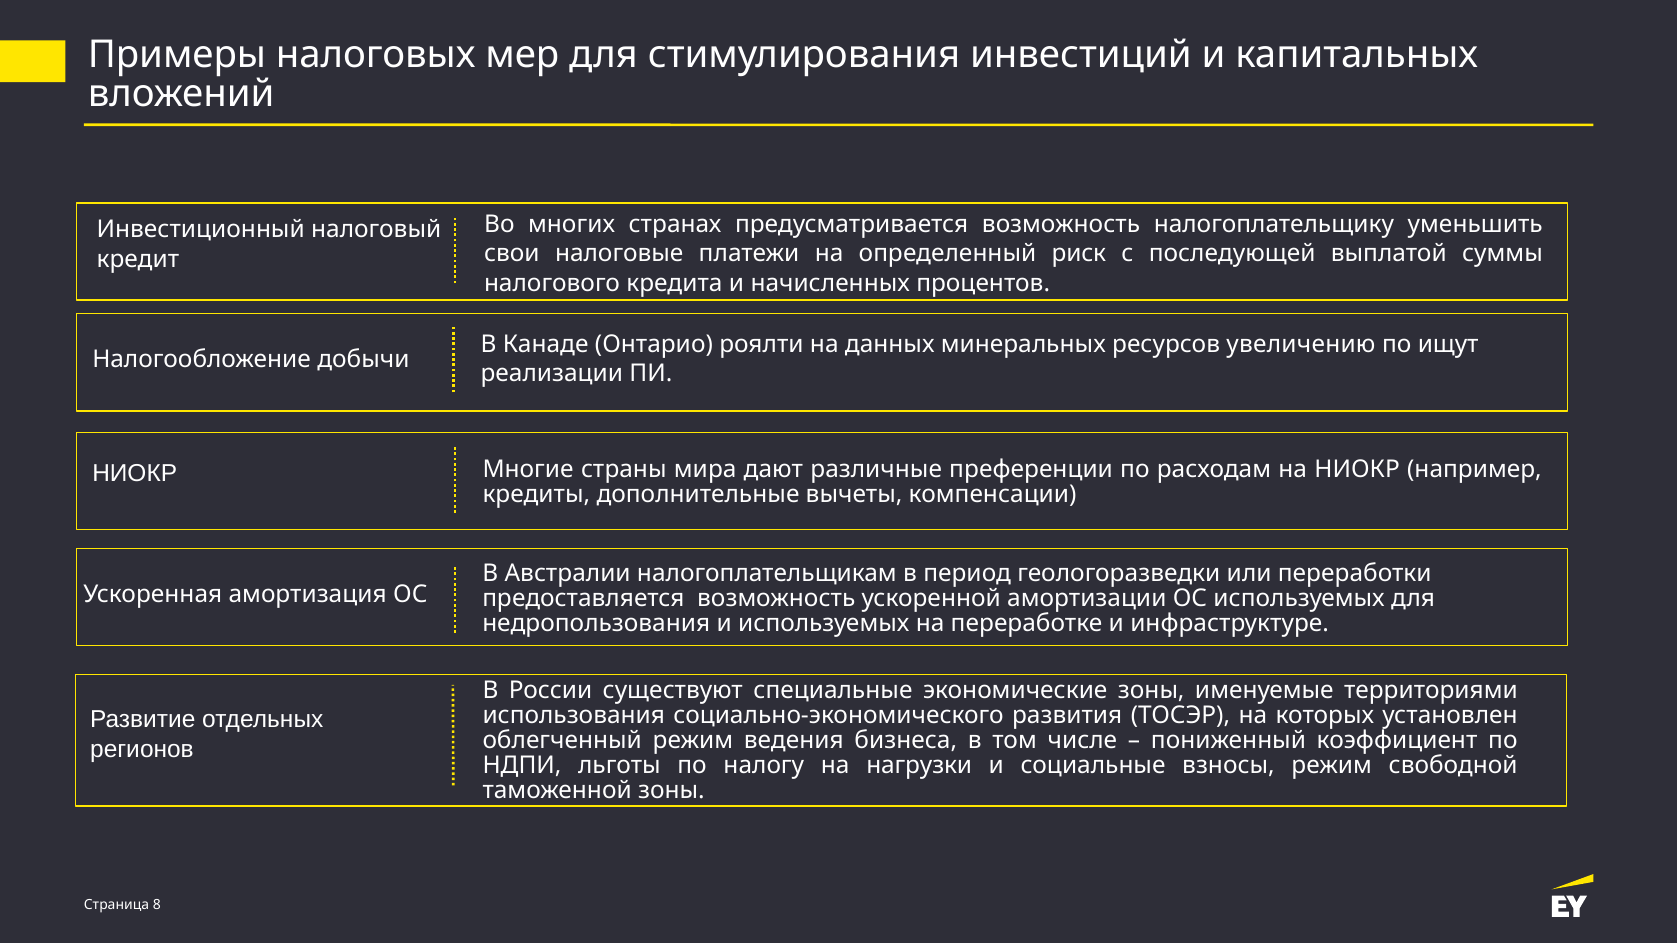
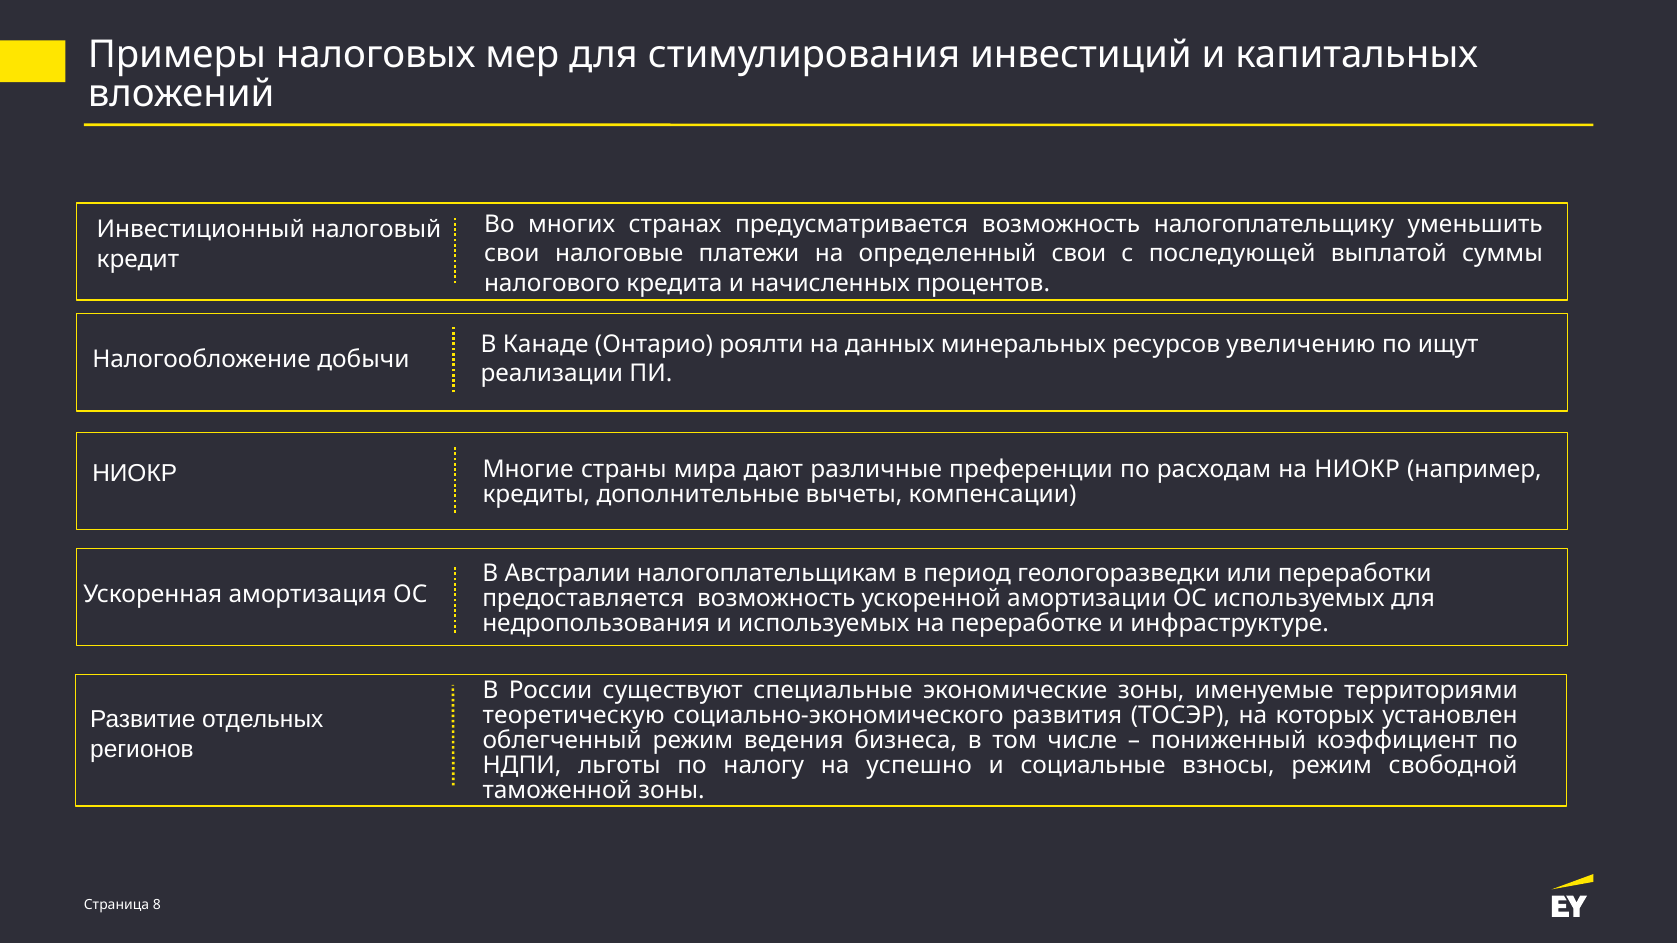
определенный риск: риск -> свои
использования: использования -> теоретическую
нагрузки: нагрузки -> успешно
